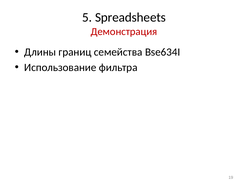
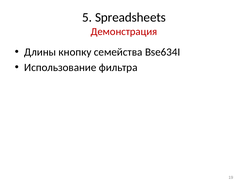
границ: границ -> кнопку
